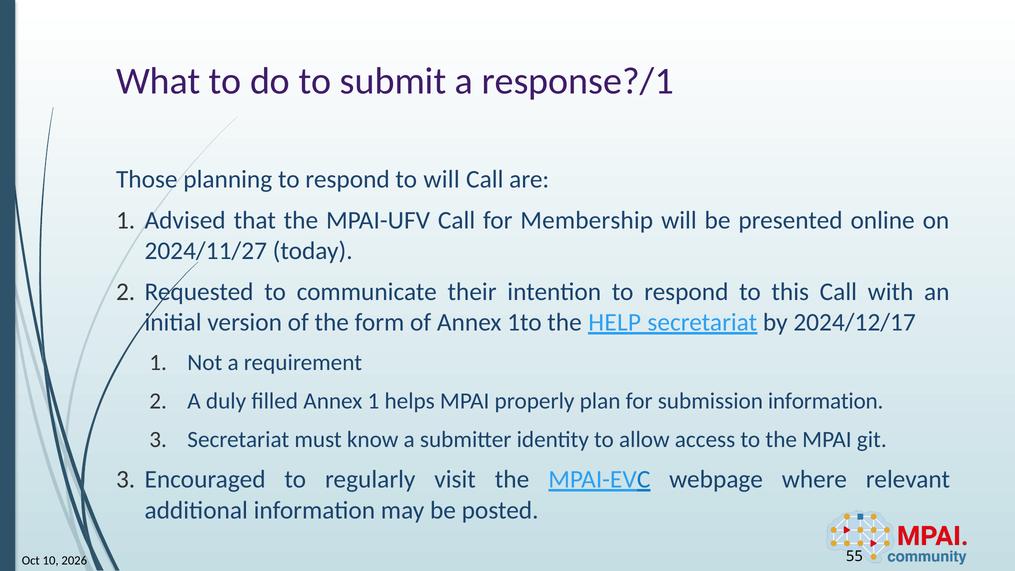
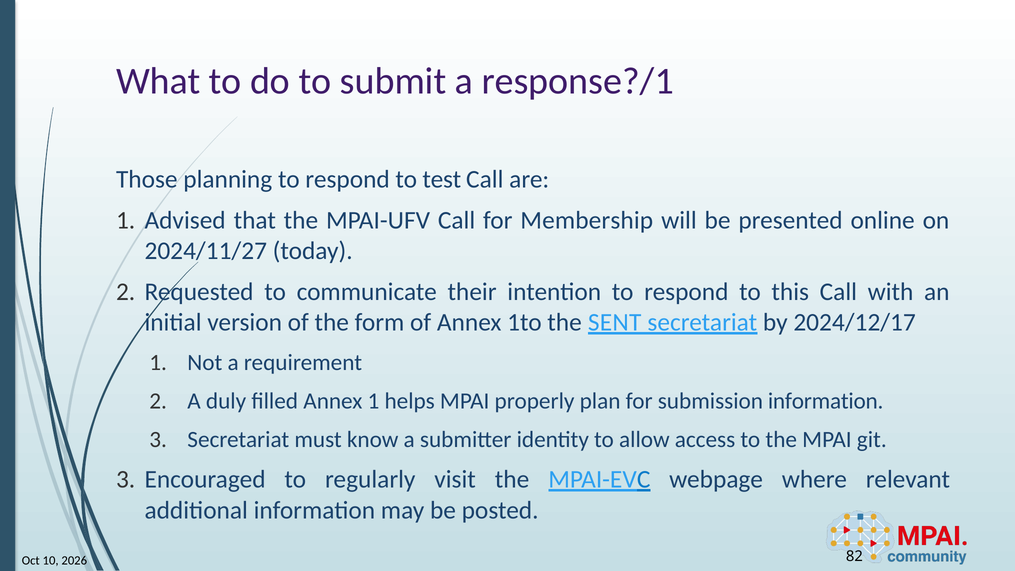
to will: will -> test
HELP: HELP -> SENT
55: 55 -> 82
